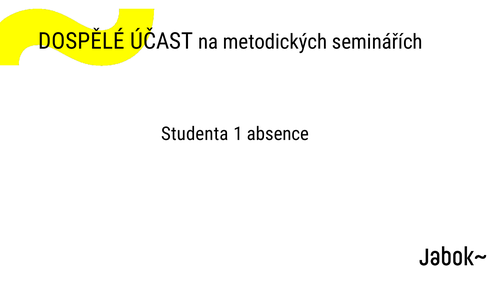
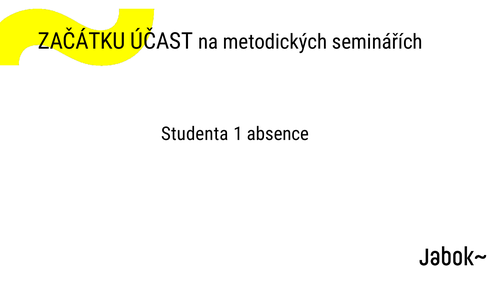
DOSPĚLÉ: DOSPĚLÉ -> ZAČÁTKU
